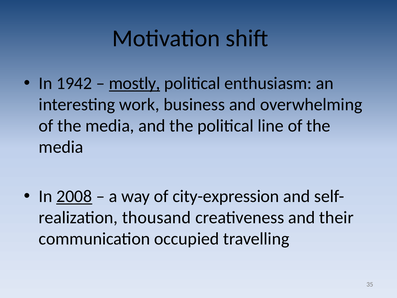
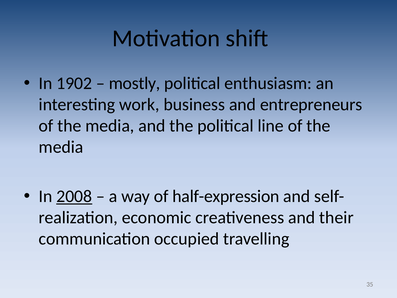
1942: 1942 -> 1902
mostly underline: present -> none
overwhelming: overwhelming -> entrepreneurs
city-expression: city-expression -> half-expression
thousand: thousand -> economic
